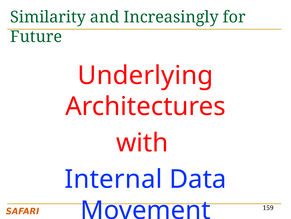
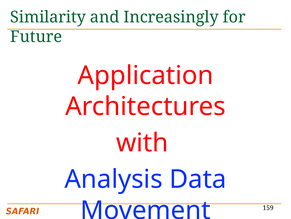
Underlying: Underlying -> Application
Internal: Internal -> Analysis
